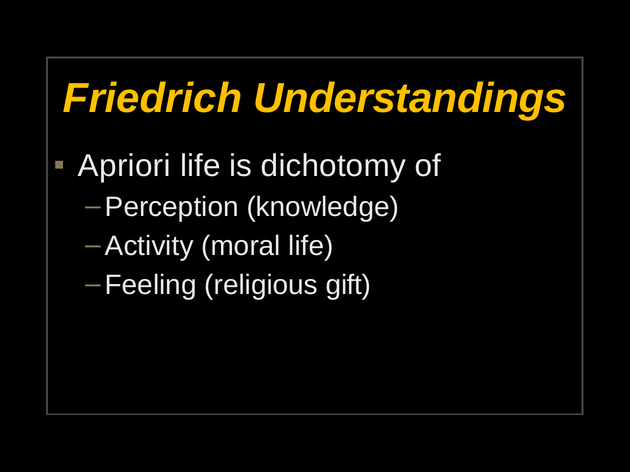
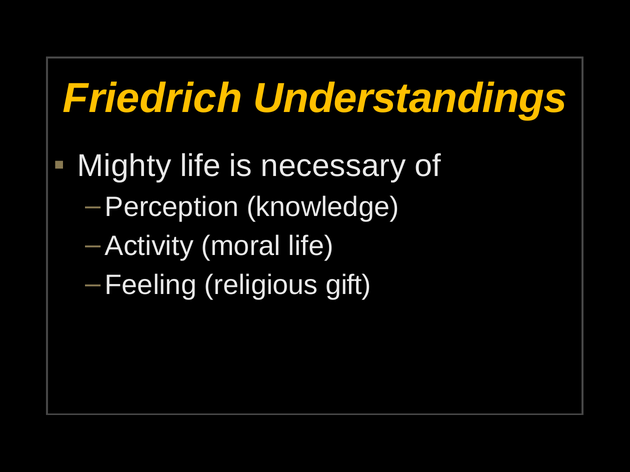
Apriori: Apriori -> Mighty
dichotomy: dichotomy -> necessary
